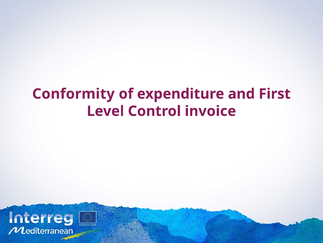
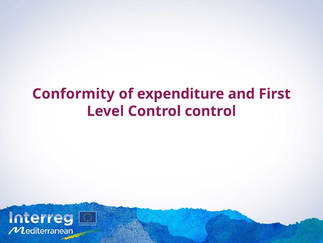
Control invoice: invoice -> control
